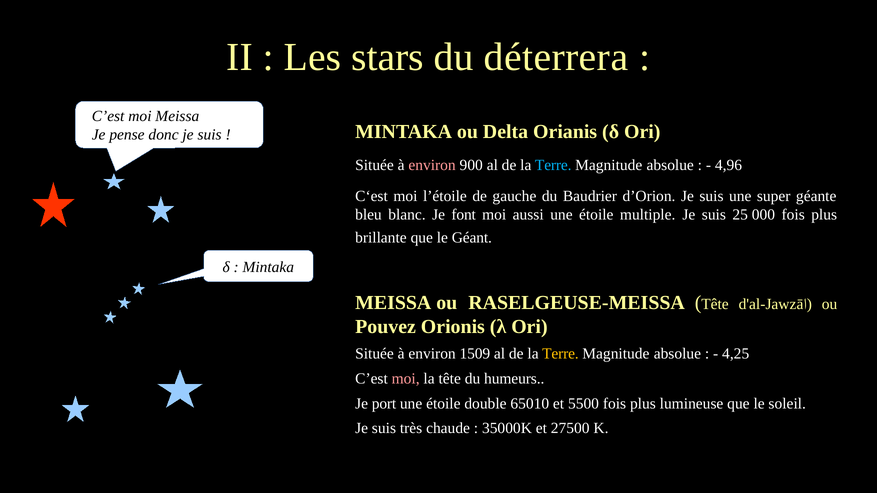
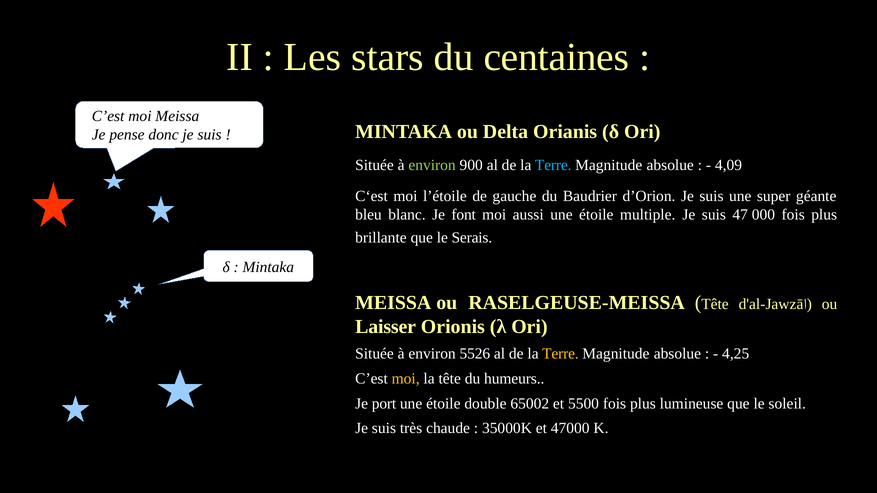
déterrera: déterrera -> centaines
environ at (432, 165) colour: pink -> light green
4,96: 4,96 -> 4,09
25: 25 -> 47
Géant: Géant -> Serais
Pouvez: Pouvez -> Laisser
1509: 1509 -> 5526
moi at (406, 379) colour: pink -> yellow
65010: 65010 -> 65002
27500: 27500 -> 47000
